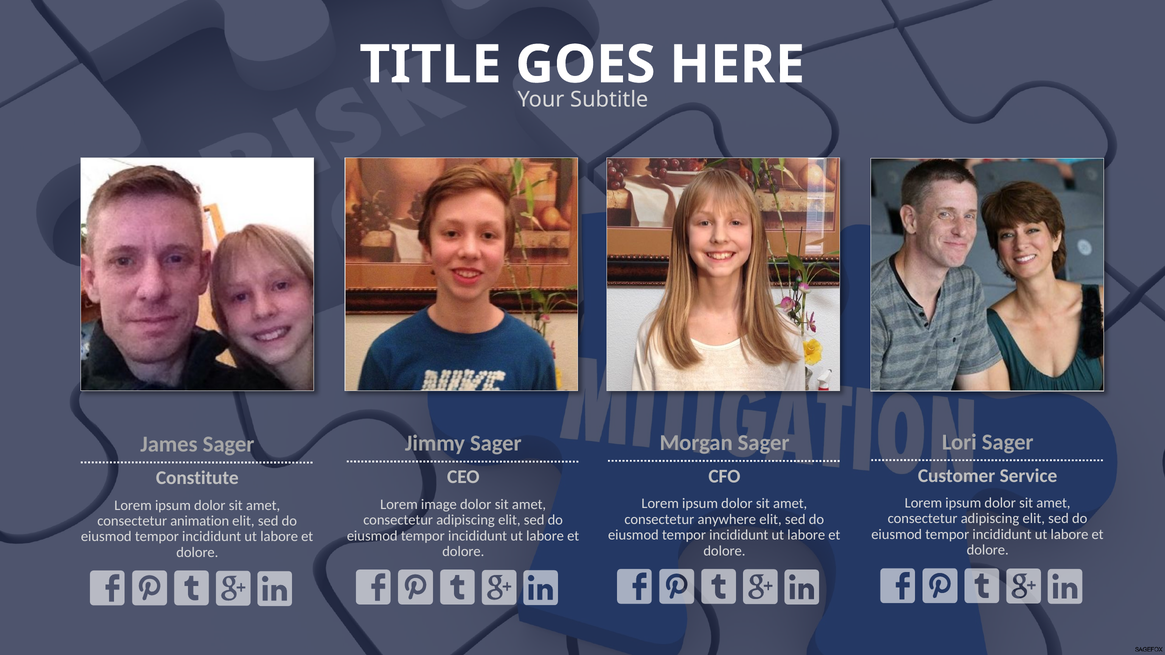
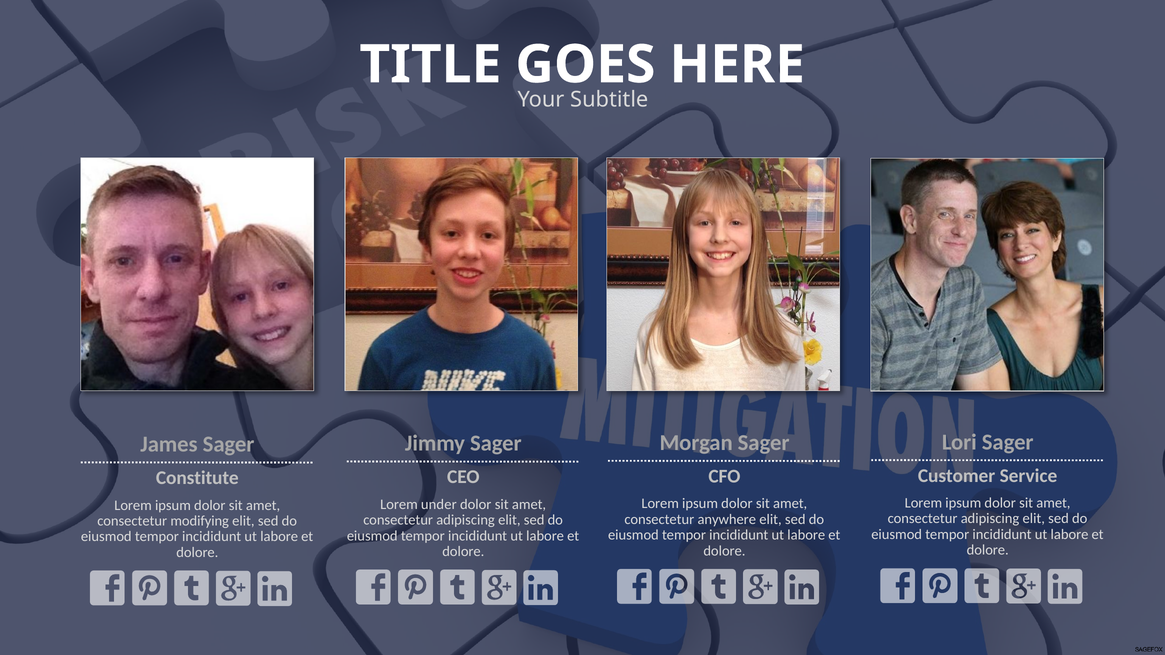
image: image -> under
animation: animation -> modifying
